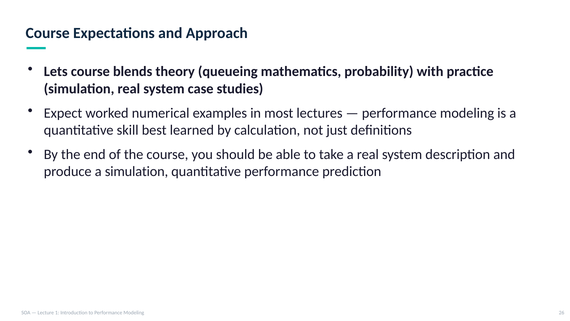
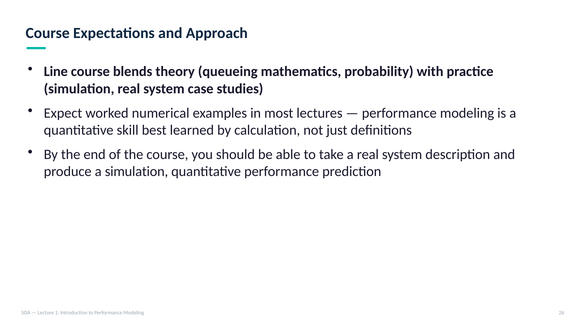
Lets: Lets -> Line
